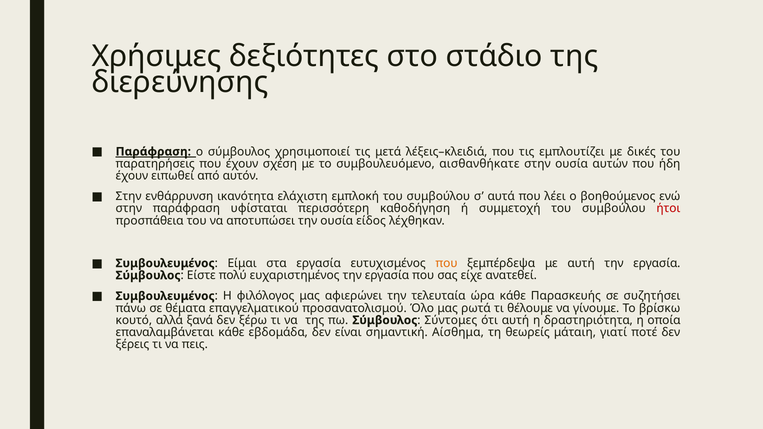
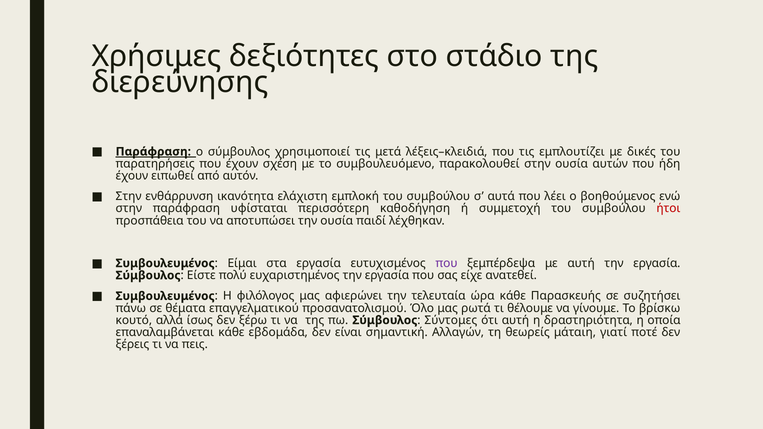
αισθανθήκατε: αισθανθήκατε -> παρακολουθεί
είδος: είδος -> παιδί
που at (446, 263) colour: orange -> purple
ξανά: ξανά -> ίσως
Αίσθημα: Αίσθημα -> Αλλαγών
